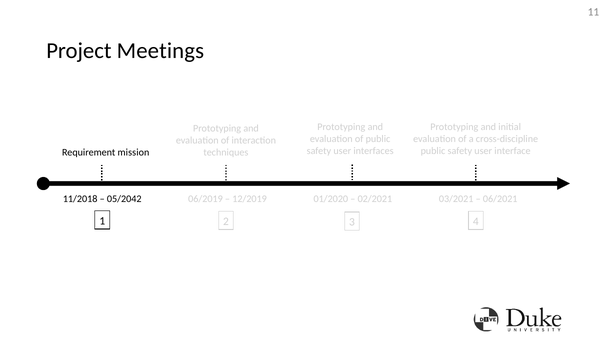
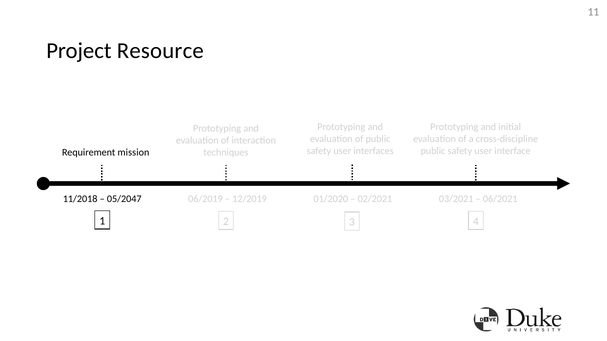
Meetings: Meetings -> Resource
05/2042: 05/2042 -> 05/2047
